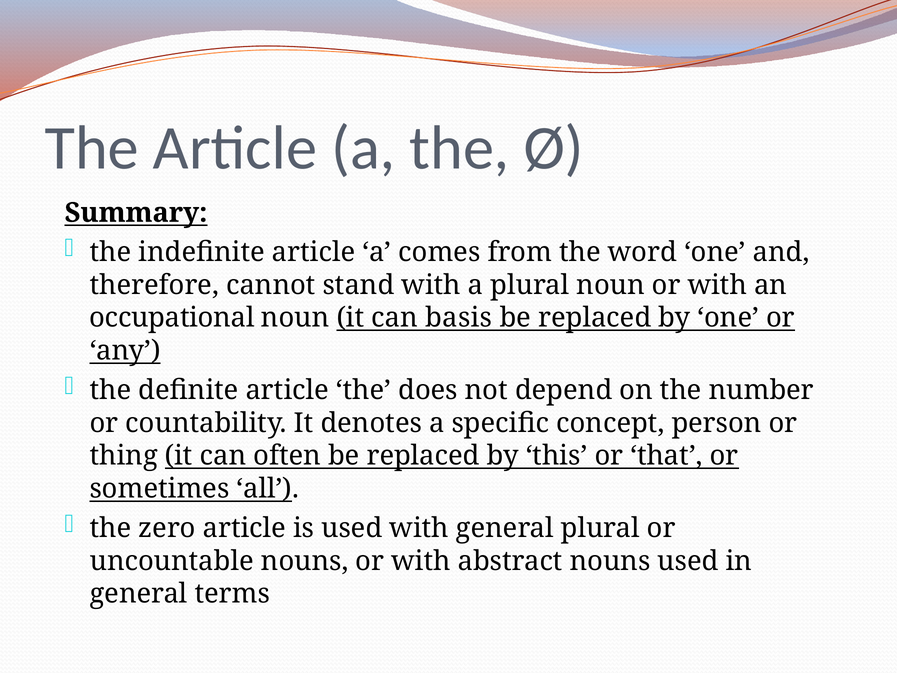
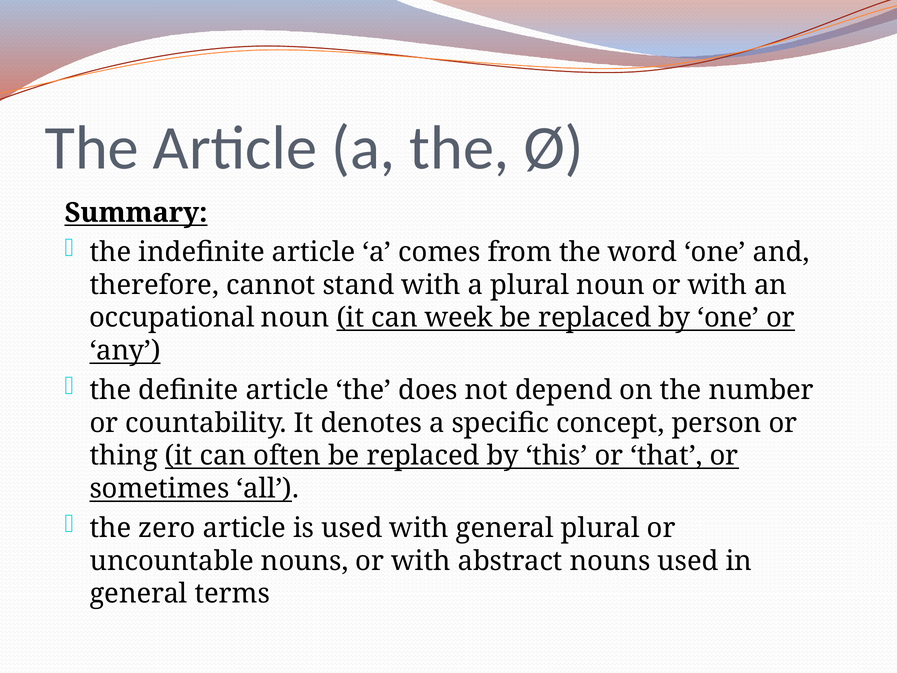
basis: basis -> week
